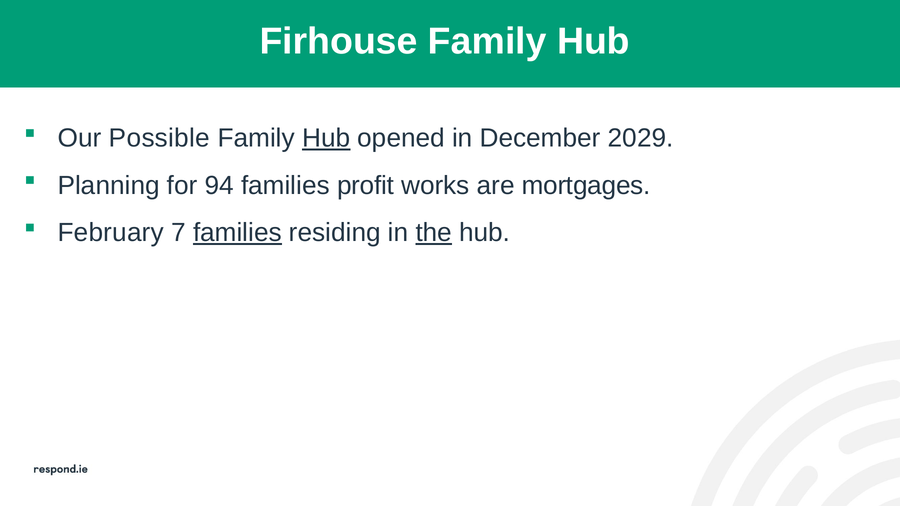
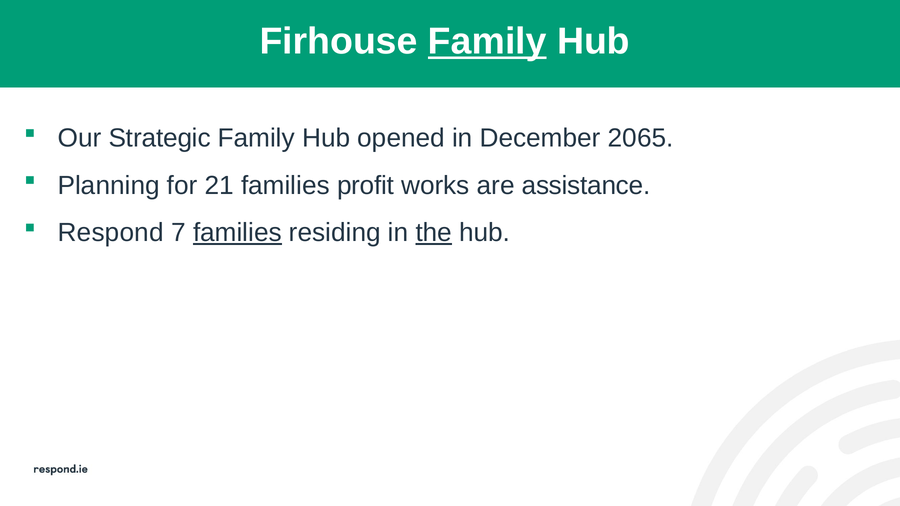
Family at (487, 42) underline: none -> present
Possible: Possible -> Strategic
Hub at (326, 138) underline: present -> none
2029: 2029 -> 2065
94: 94 -> 21
mortgages: mortgages -> assistance
February: February -> Respond
